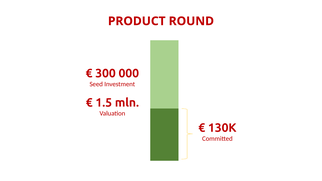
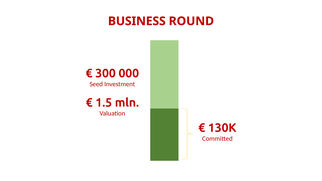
PRODUCT: PRODUCT -> BUSINESS
